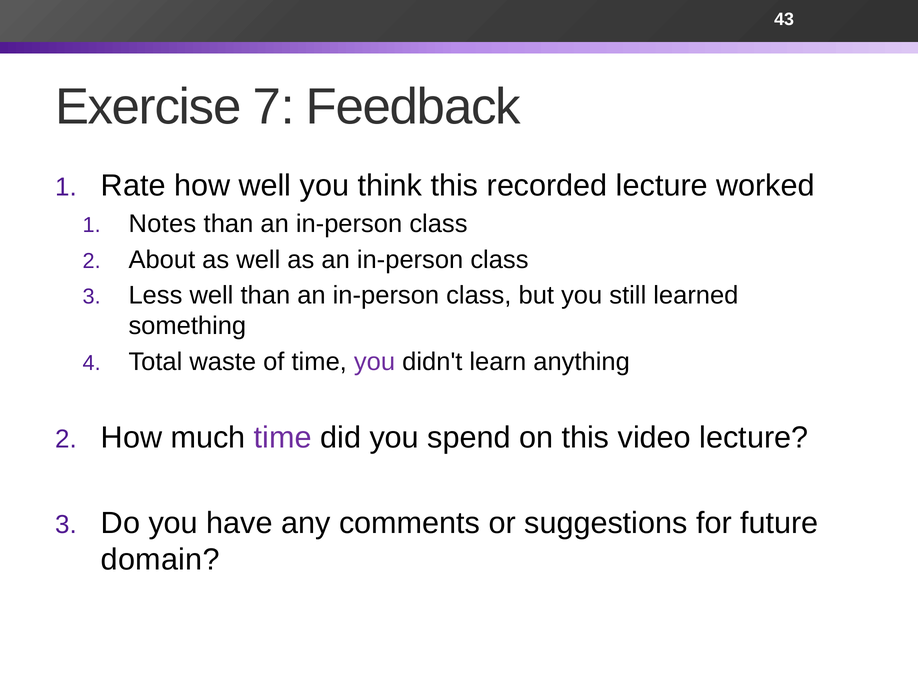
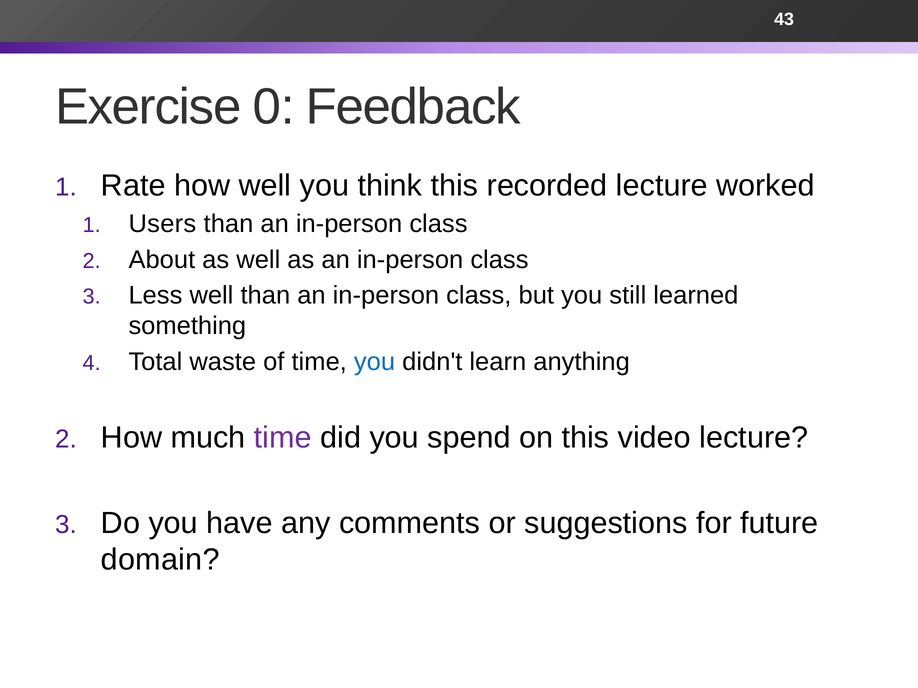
7: 7 -> 0
Notes: Notes -> Users
you at (375, 362) colour: purple -> blue
